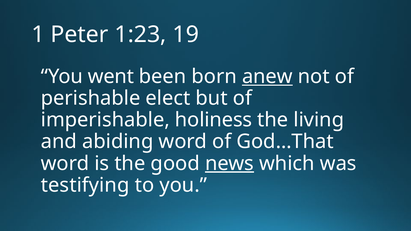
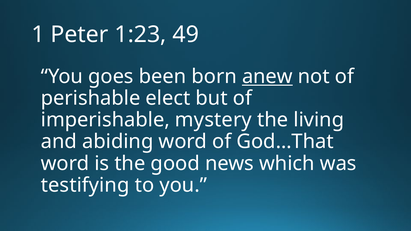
19: 19 -> 49
went: went -> goes
holiness: holiness -> mystery
news underline: present -> none
